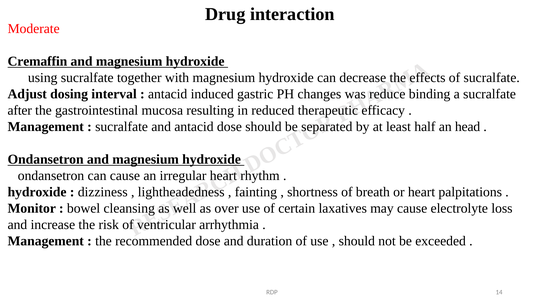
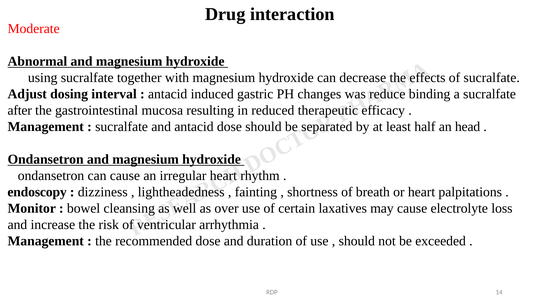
Cremaffin: Cremaffin -> Abnormal
hydroxide at (37, 192): hydroxide -> endoscopy
